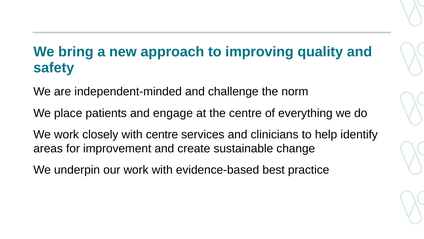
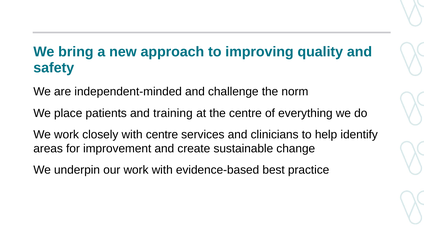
engage: engage -> training
